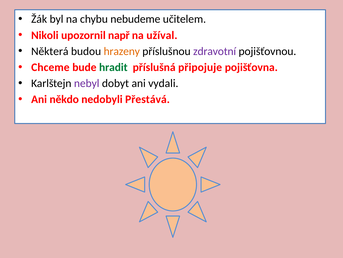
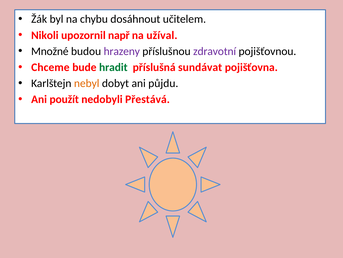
nebudeme: nebudeme -> dosáhnout
Některá: Některá -> Množné
hrazeny colour: orange -> purple
připojuje: připojuje -> sundávat
nebyl colour: purple -> orange
vydali: vydali -> půjdu
někdo: někdo -> použít
